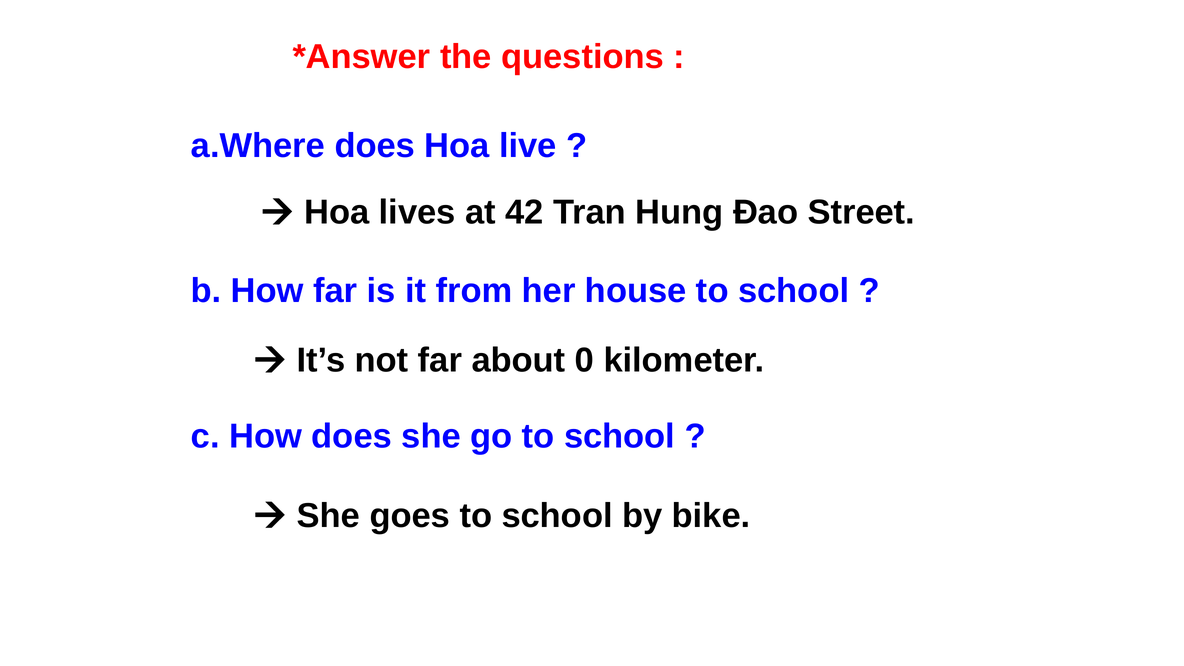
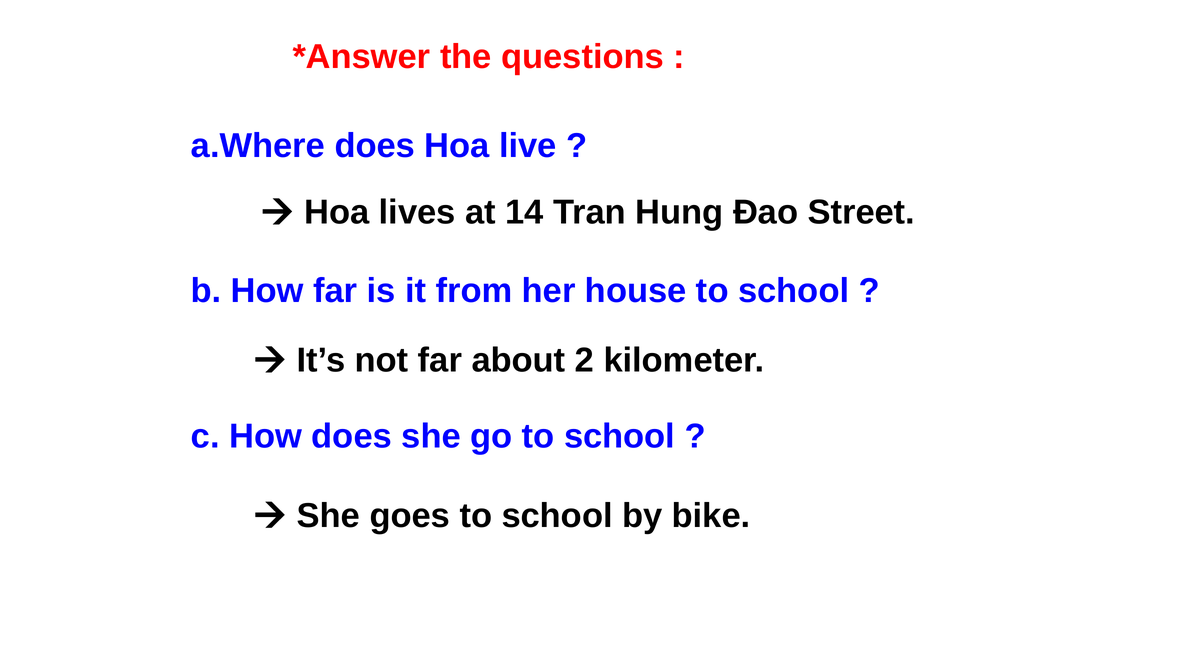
42: 42 -> 14
0: 0 -> 2
